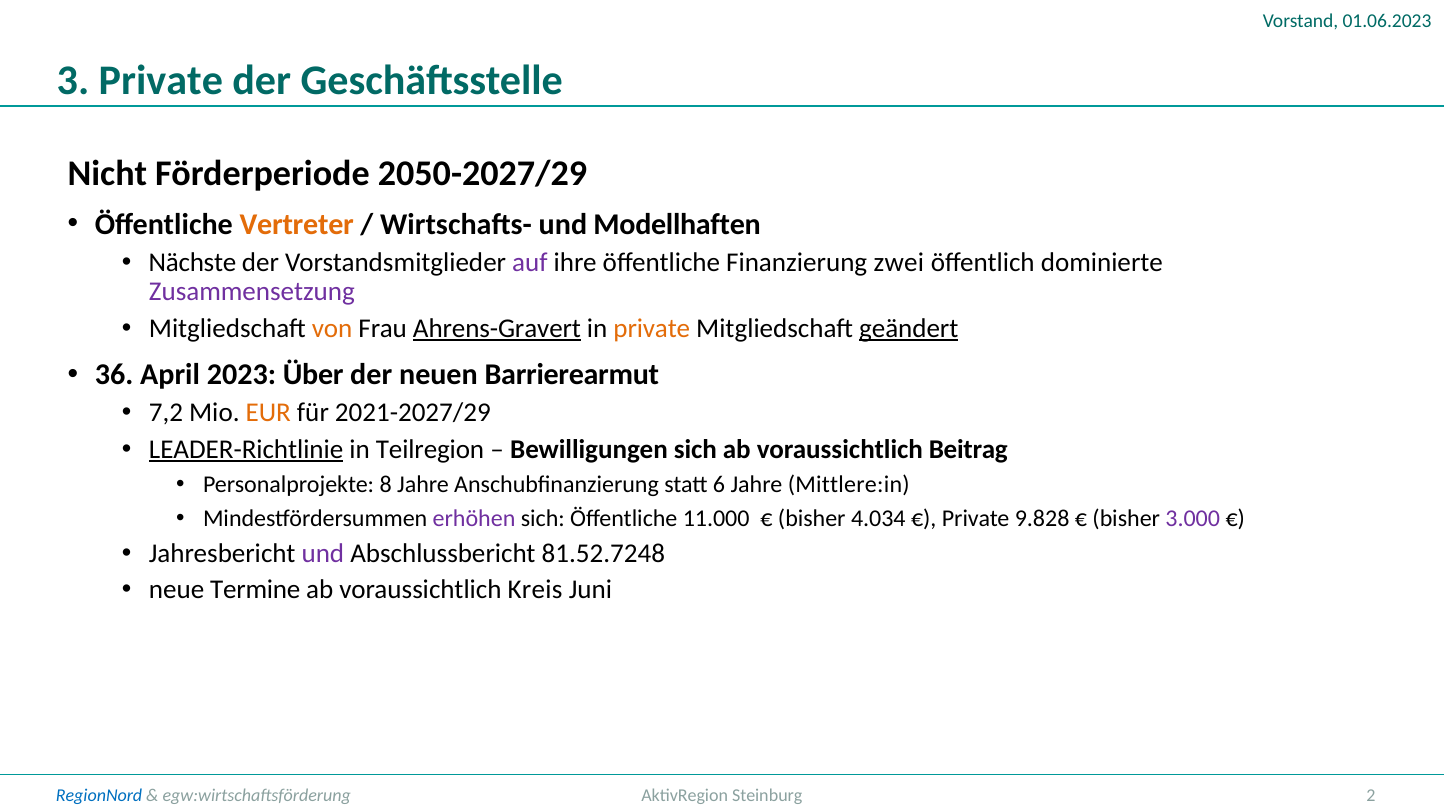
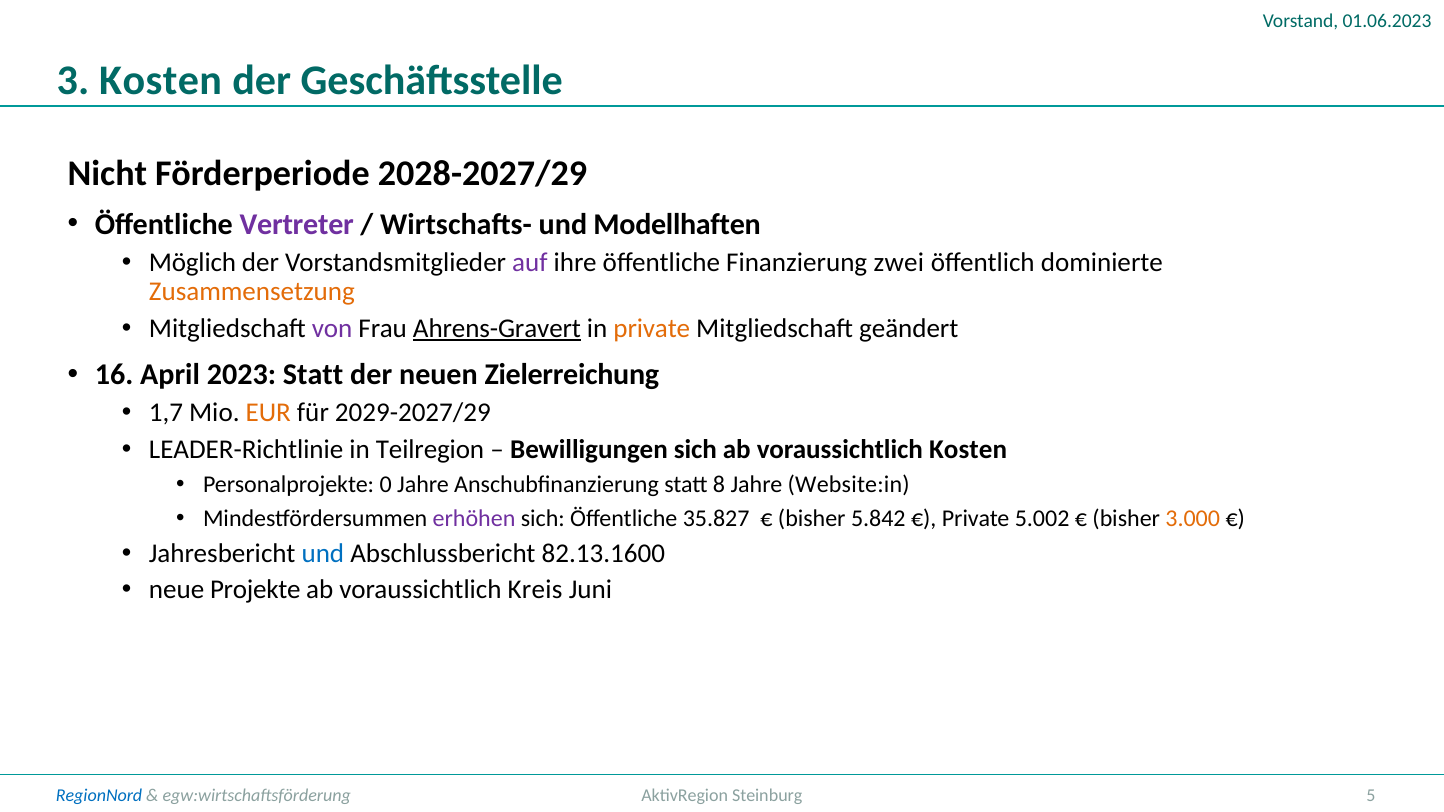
3 Private: Private -> Kosten
2050-2027/29: 2050-2027/29 -> 2028-2027/29
Vertreter colour: orange -> purple
Nächste: Nächste -> Möglich
Zusammensetzung colour: purple -> orange
von colour: orange -> purple
geändert underline: present -> none
36: 36 -> 16
2023 Über: Über -> Statt
Barrierearmut: Barrierearmut -> Zielerreichung
7,2: 7,2 -> 1,7
2021-2027/29: 2021-2027/29 -> 2029-2027/29
LEADER-Richtlinie underline: present -> none
voraussichtlich Beitrag: Beitrag -> Kosten
8: 8 -> 0
6: 6 -> 8
Mittlere:in: Mittlere:in -> Website:in
11.000: 11.000 -> 35.827
4.034: 4.034 -> 5.842
9.828: 9.828 -> 5.002
3.000 colour: purple -> orange
und at (323, 553) colour: purple -> blue
81.52.7248: 81.52.7248 -> 82.13.1600
Termine: Termine -> Projekte
2: 2 -> 5
